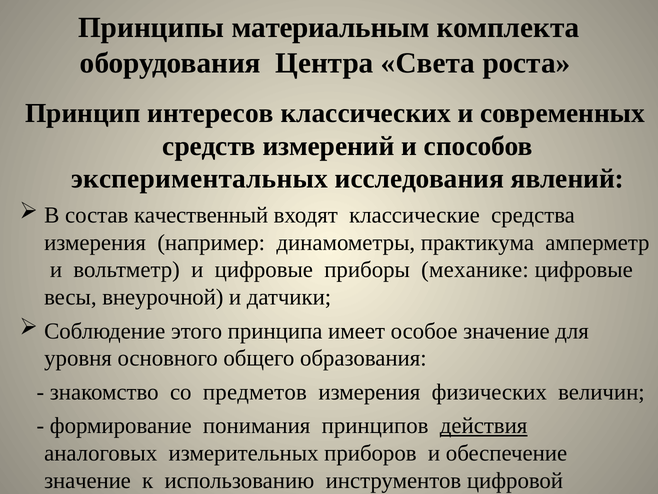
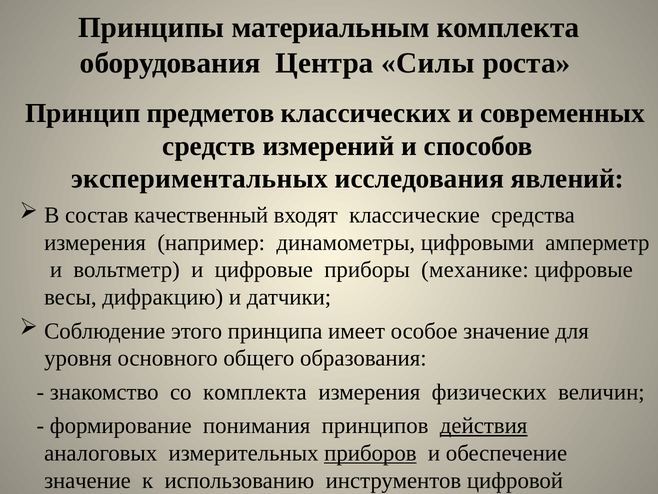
Света: Света -> Силы
интересов: интересов -> предметов
практикума: практикума -> цифровыми
внеурочной: внеурочной -> дифракцию
со предметов: предметов -> комплекта
приборов underline: none -> present
